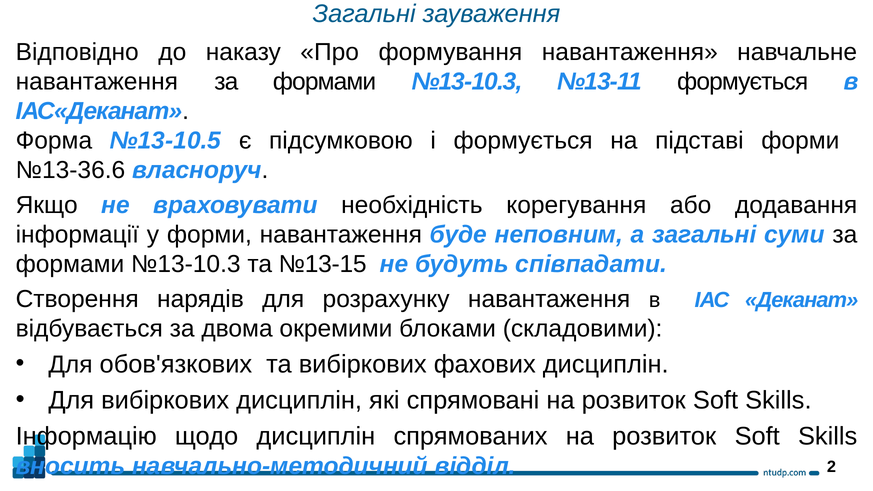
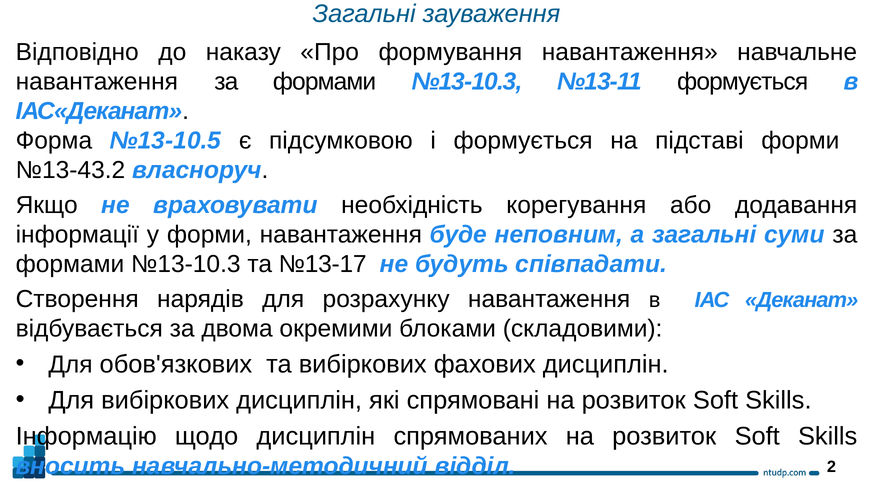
№13-36.6: №13-36.6 -> №13-43.2
№13-15: №13-15 -> №13-17
